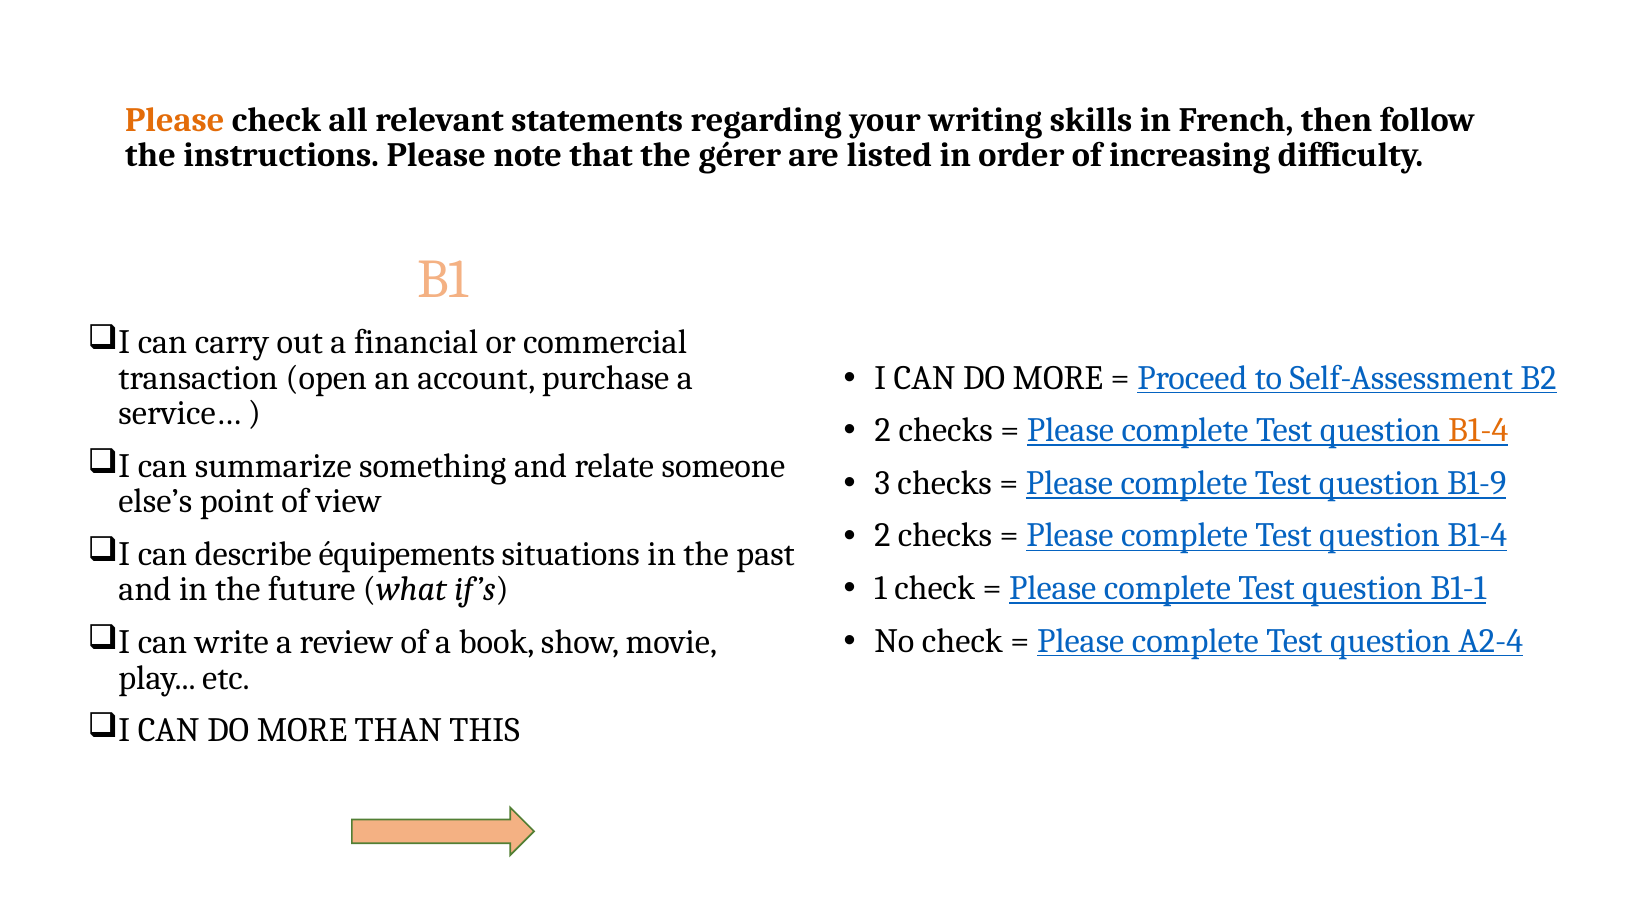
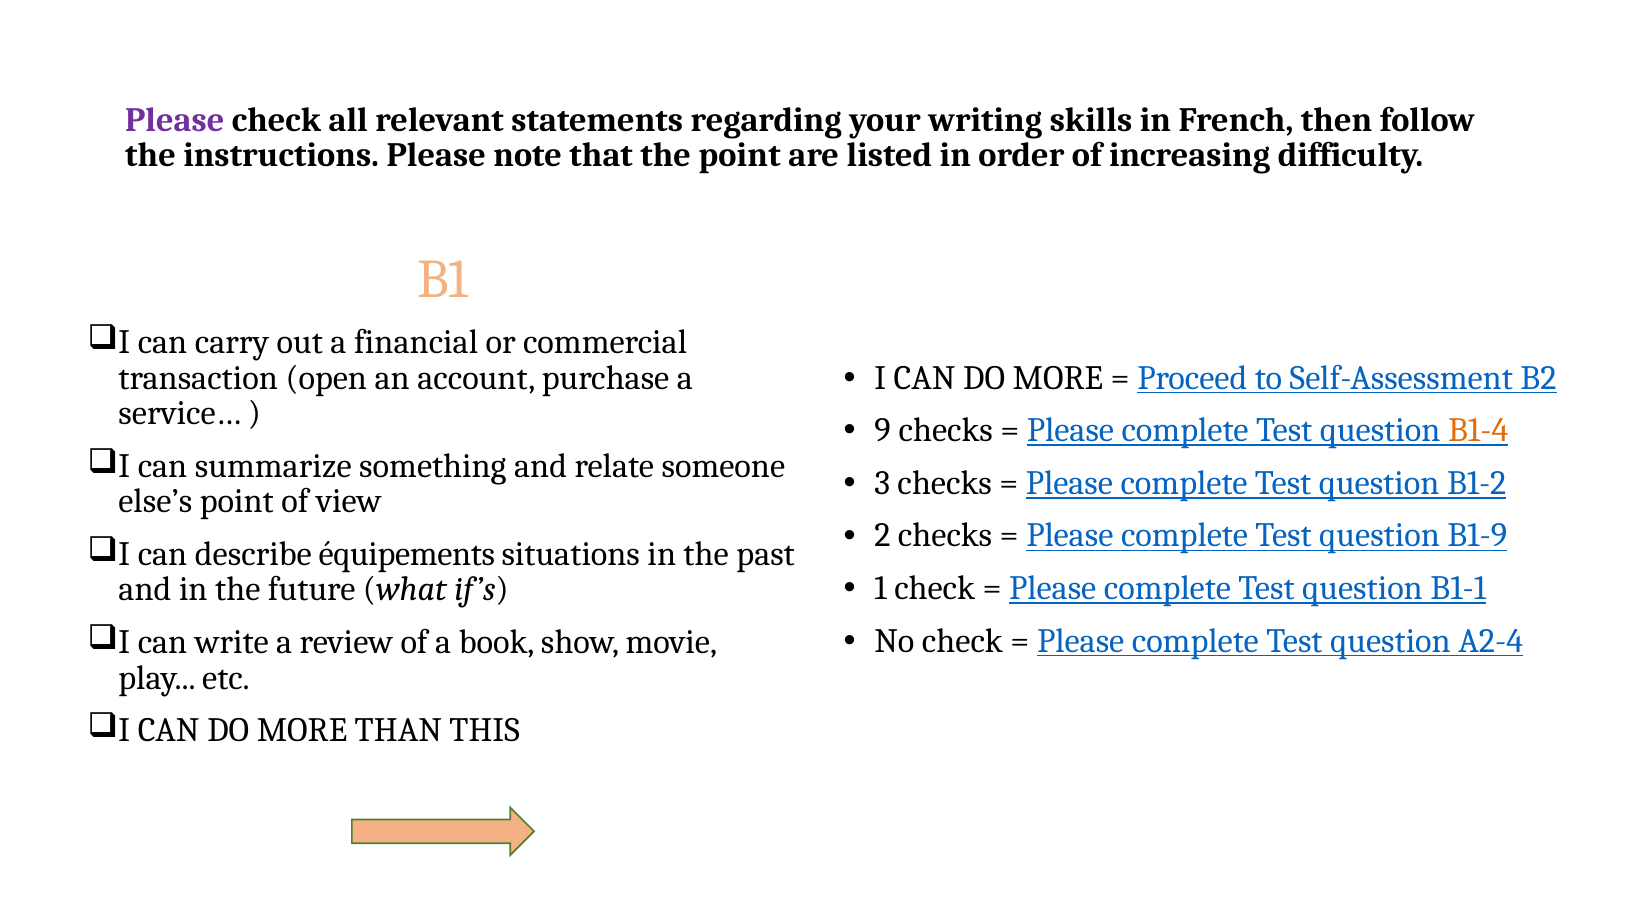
Please at (175, 120) colour: orange -> purple
the gérer: gérer -> point
2 at (883, 431): 2 -> 9
B1-9: B1-9 -> B1-2
B1-4 at (1477, 536): B1-4 -> B1-9
